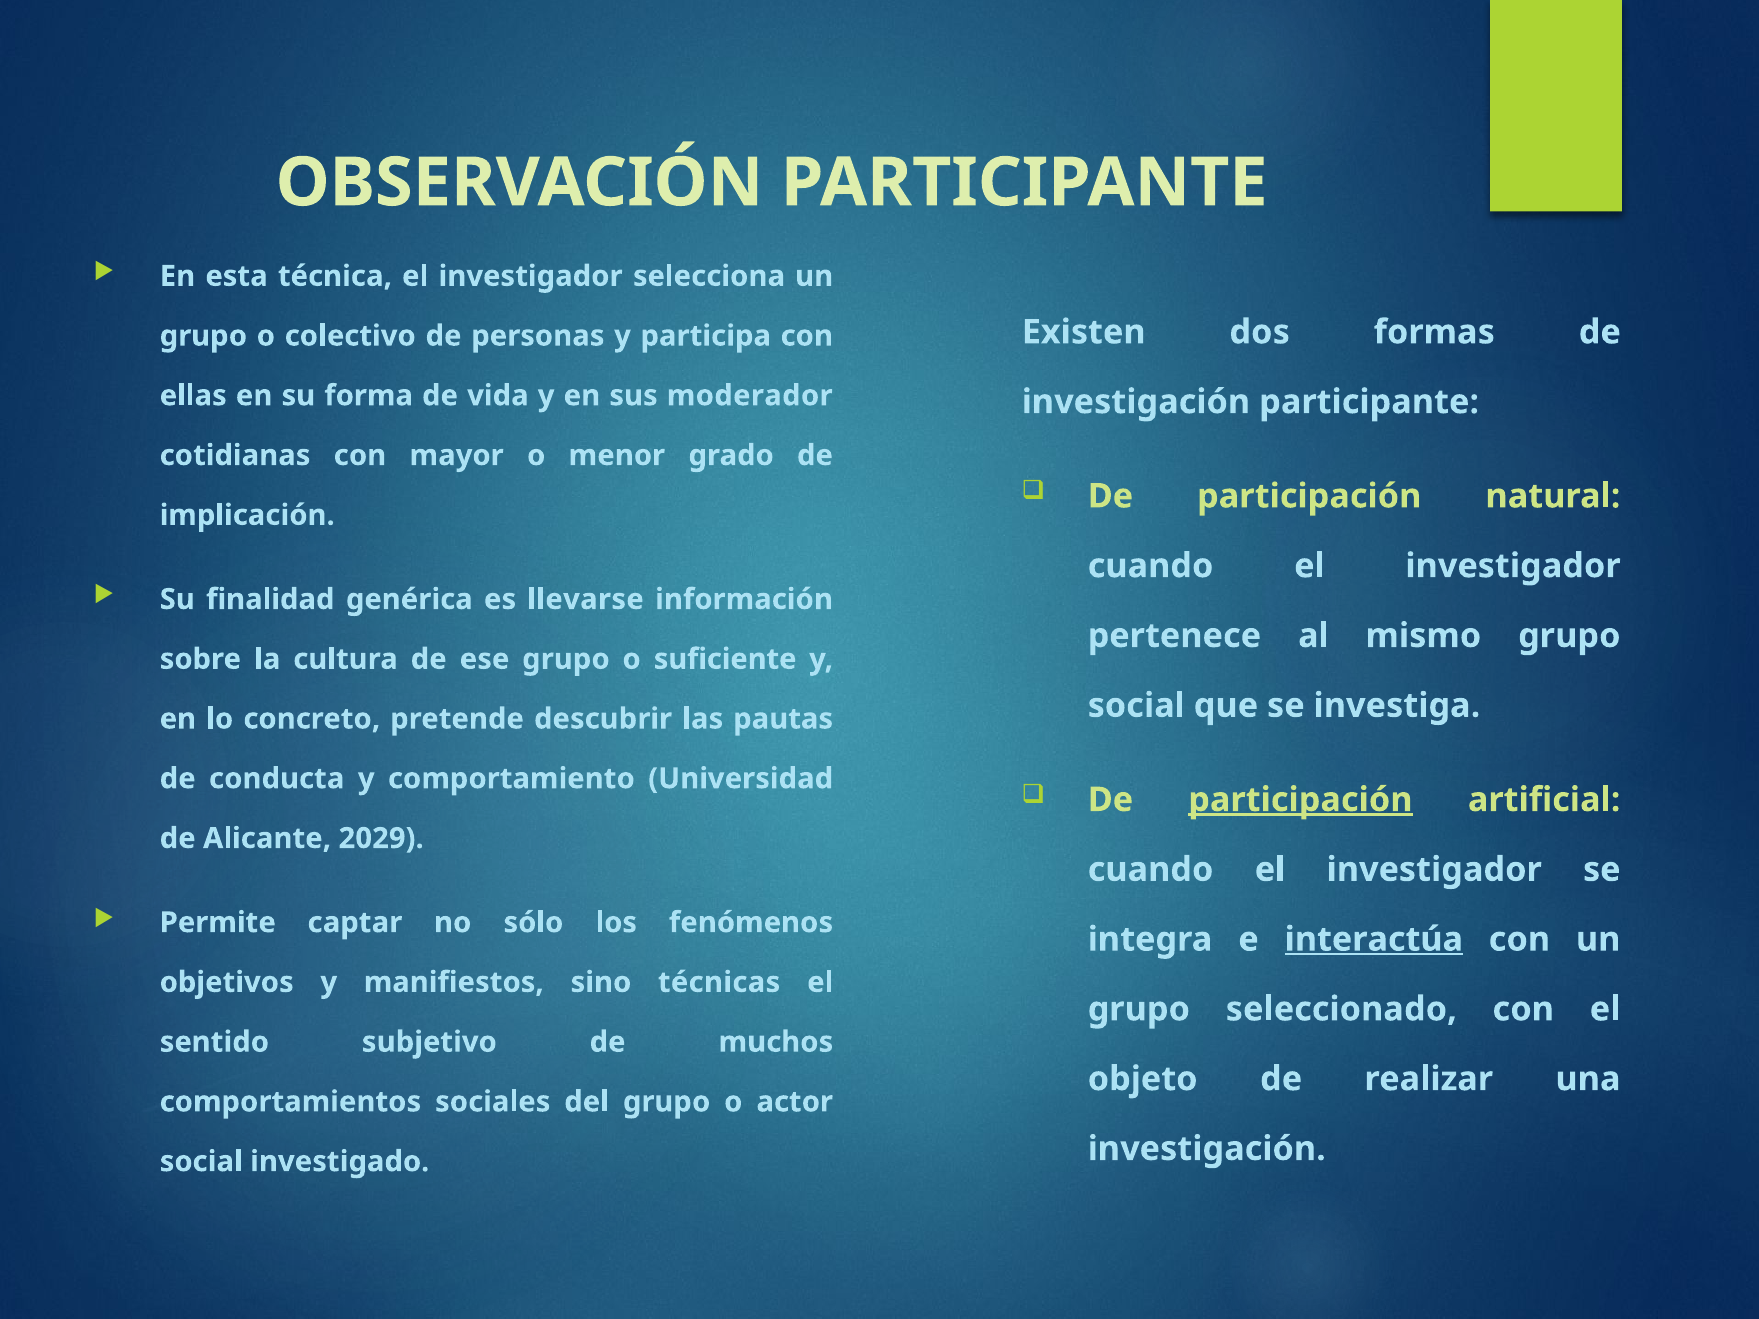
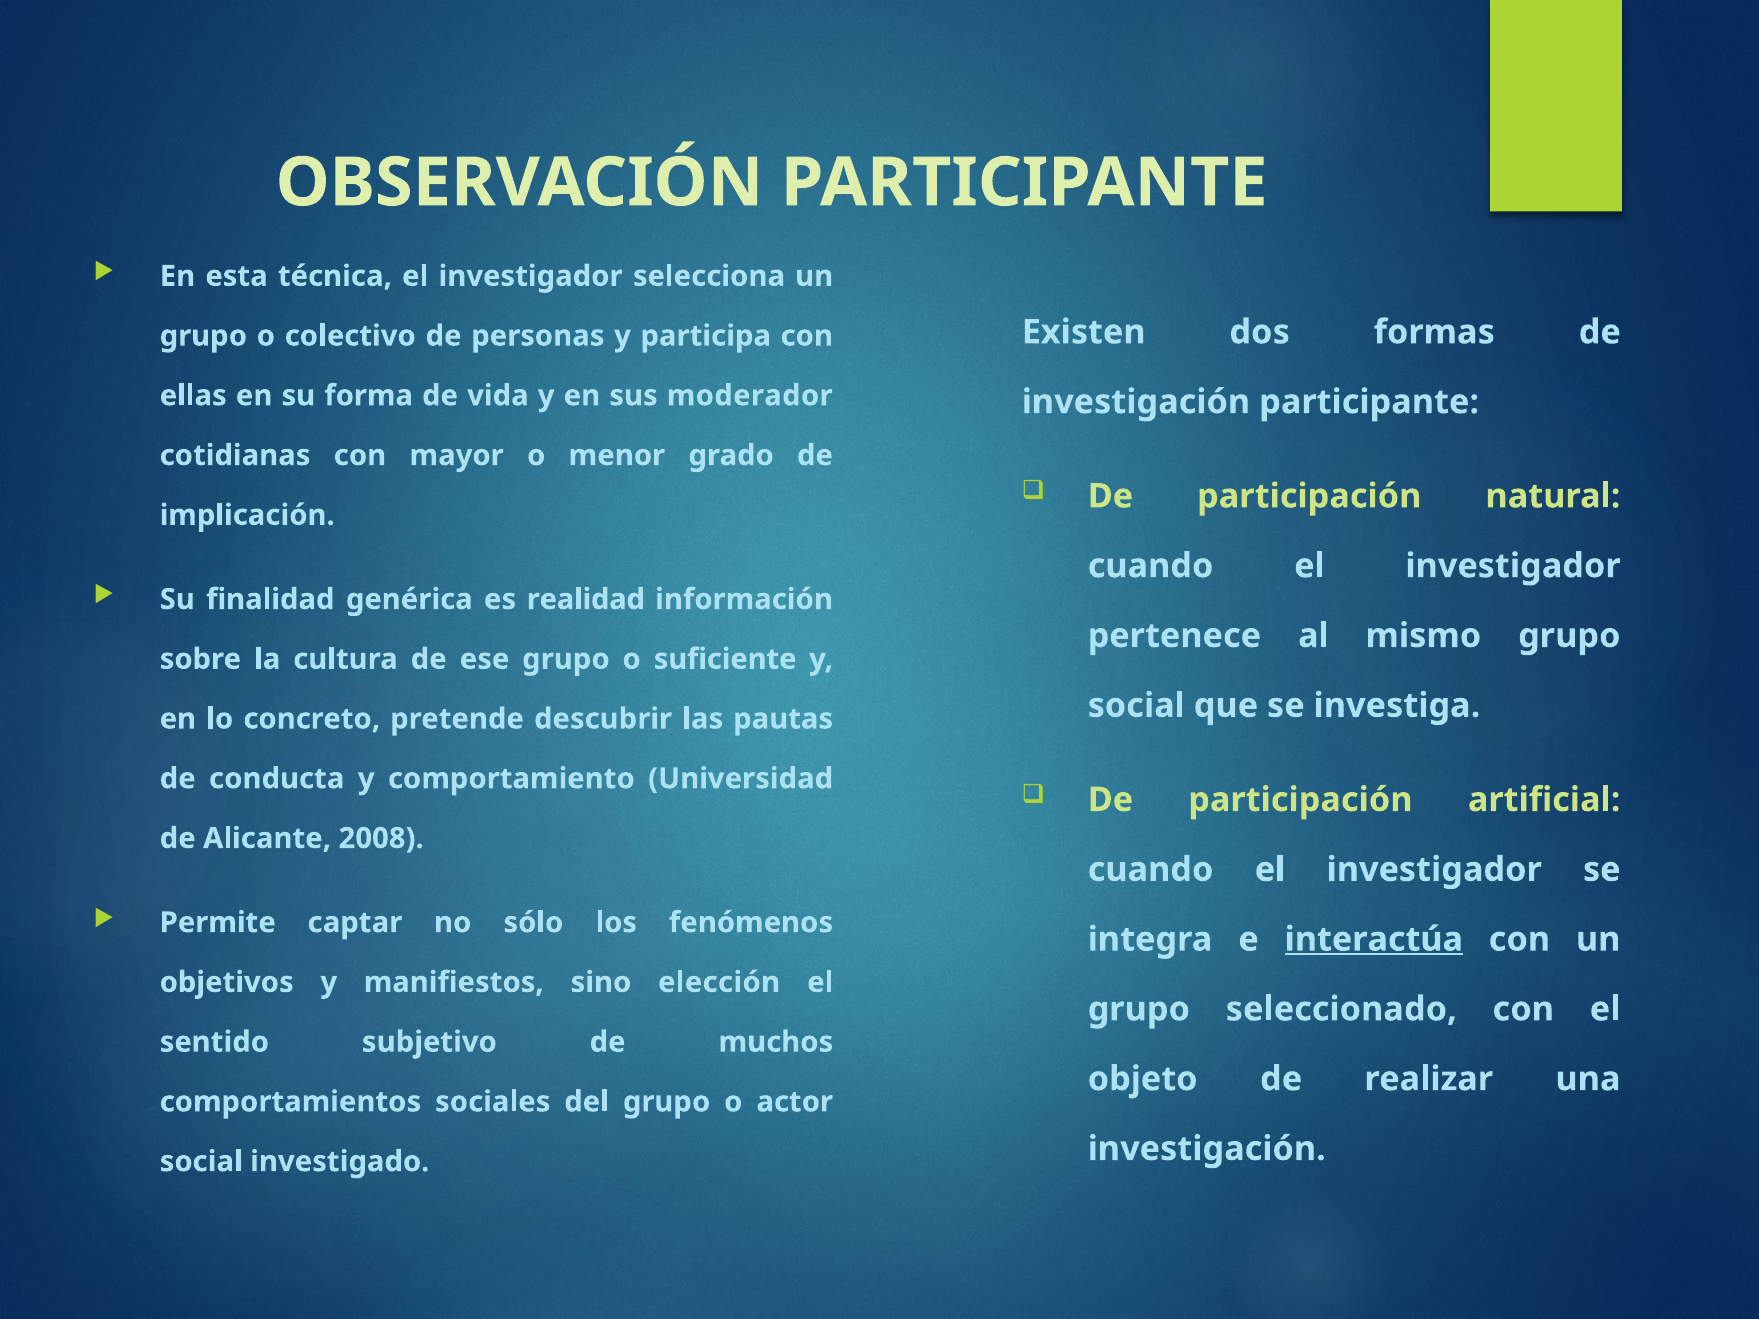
llevarse: llevarse -> realidad
participación at (1300, 800) underline: present -> none
2029: 2029 -> 2008
técnicas: técnicas -> elección
